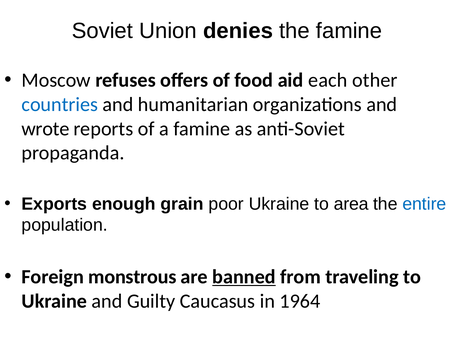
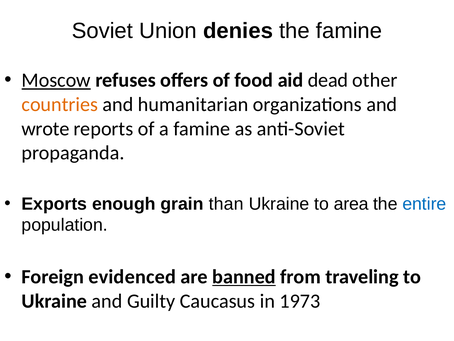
Moscow underline: none -> present
each: each -> dead
countries colour: blue -> orange
poor: poor -> than
monstrous: monstrous -> evidenced
1964: 1964 -> 1973
